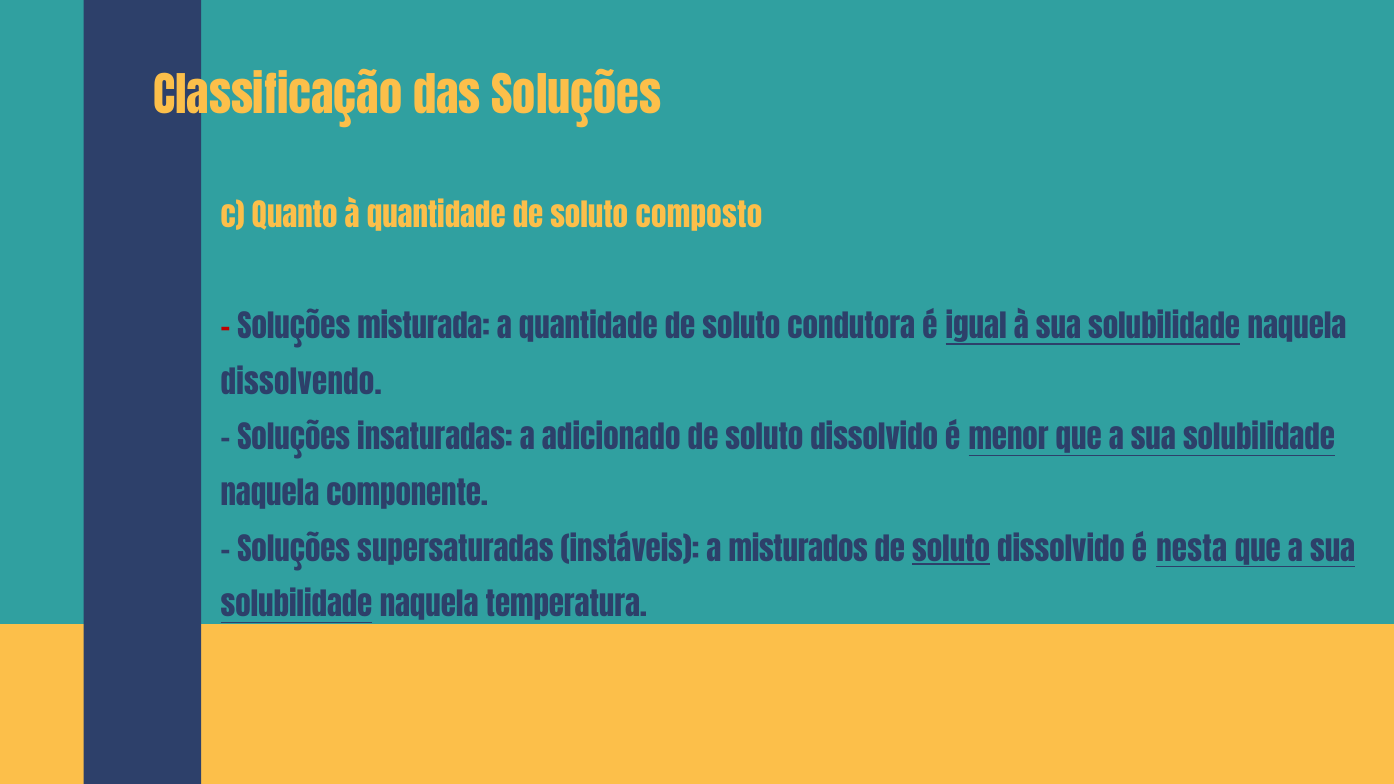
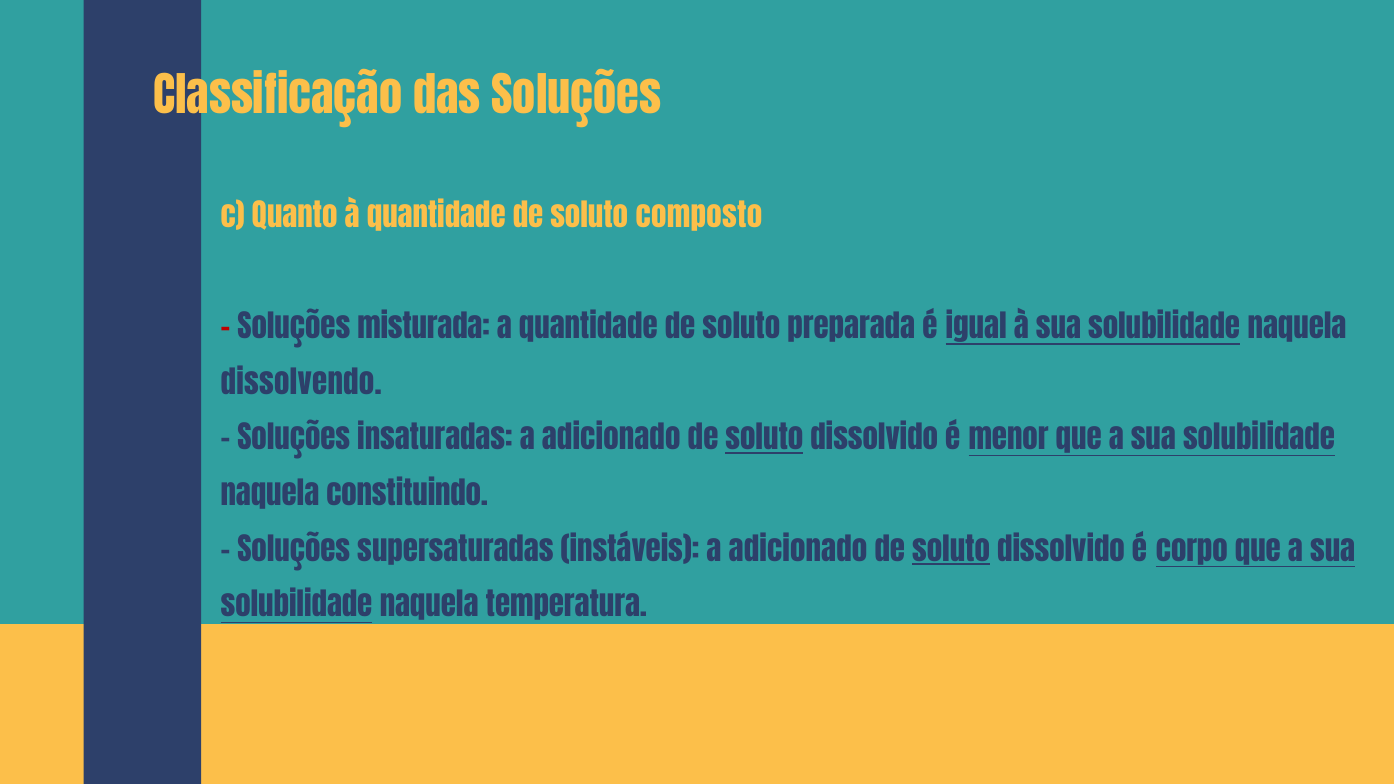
condutora: condutora -> preparada
soluto at (764, 440) underline: none -> present
componente: componente -> constituindo
instáveis a misturados: misturados -> adicionado
nesta: nesta -> corpo
